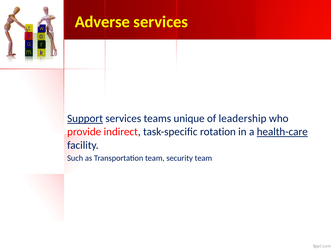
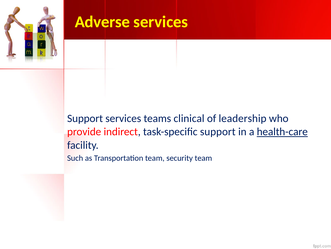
Support at (85, 118) underline: present -> none
unique: unique -> clinical
task-specific rotation: rotation -> support
